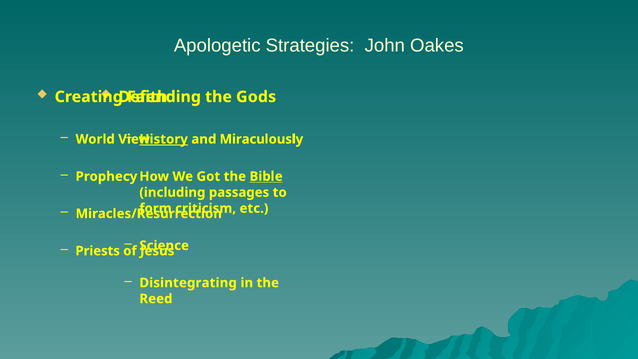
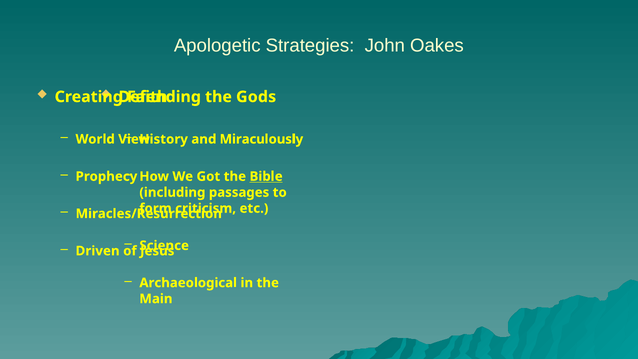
History underline: present -> none
Priests: Priests -> Driven
Disintegrating: Disintegrating -> Archaeological
Reed: Reed -> Main
